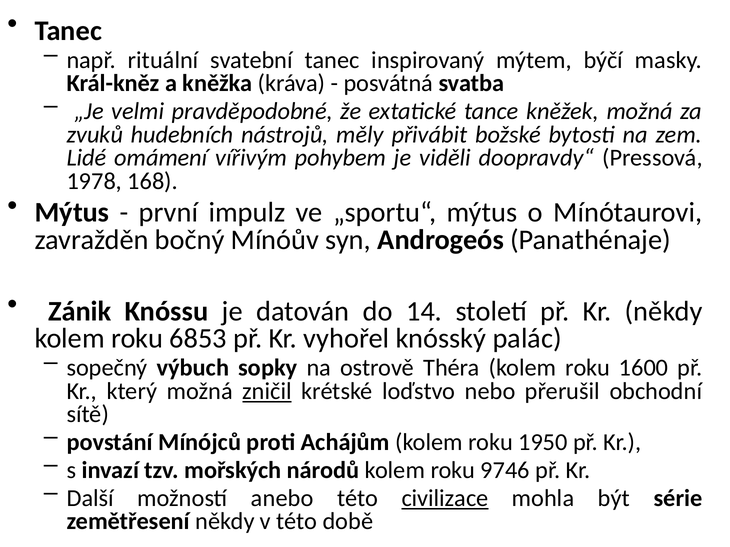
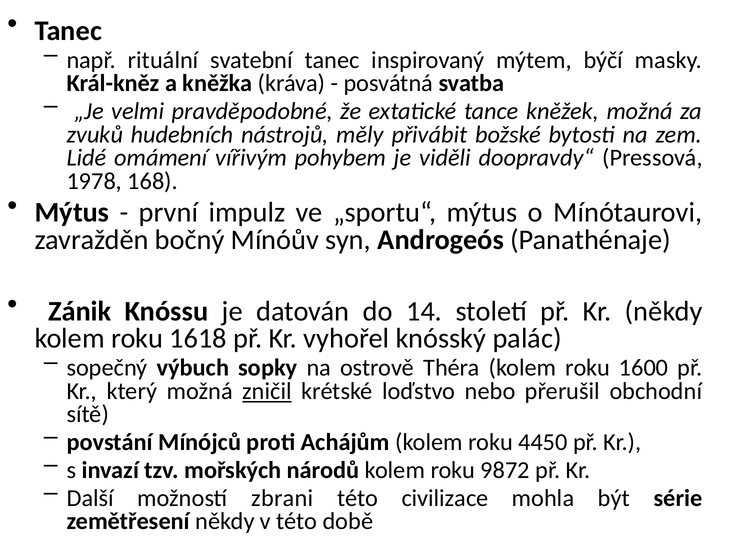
6853: 6853 -> 1618
1950: 1950 -> 4450
9746: 9746 -> 9872
anebo: anebo -> zbrani
civilizace underline: present -> none
